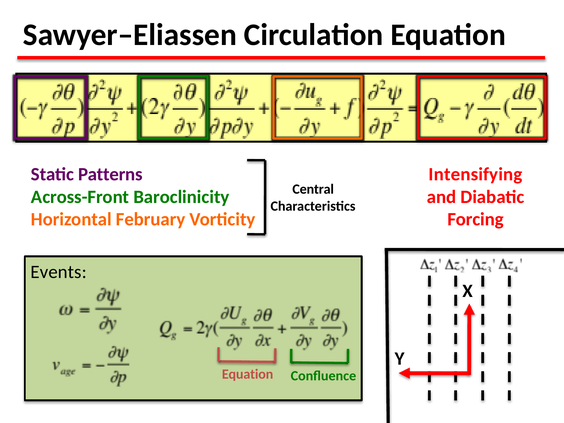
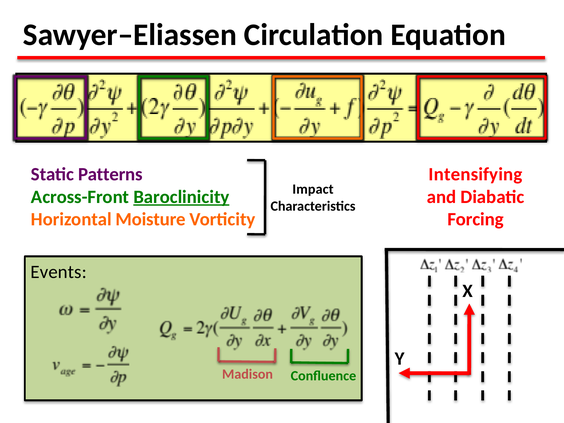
Central: Central -> Impact
Baroclinicity underline: none -> present
February: February -> Moisture
Equation at (248, 374): Equation -> Madison
